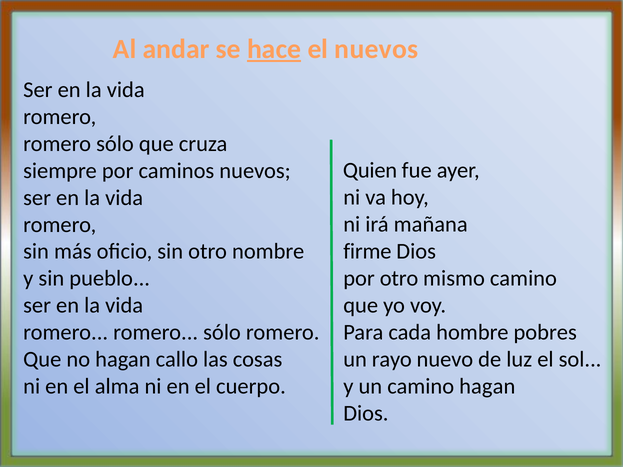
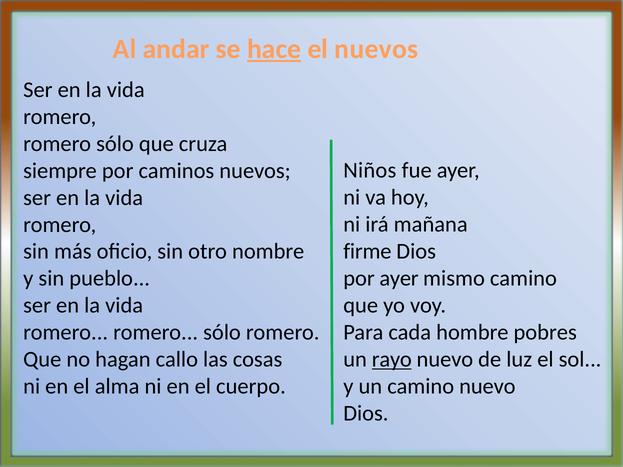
Quien: Quien -> Niños
por otro: otro -> ayer
rayo underline: none -> present
camino hagan: hagan -> nuevo
